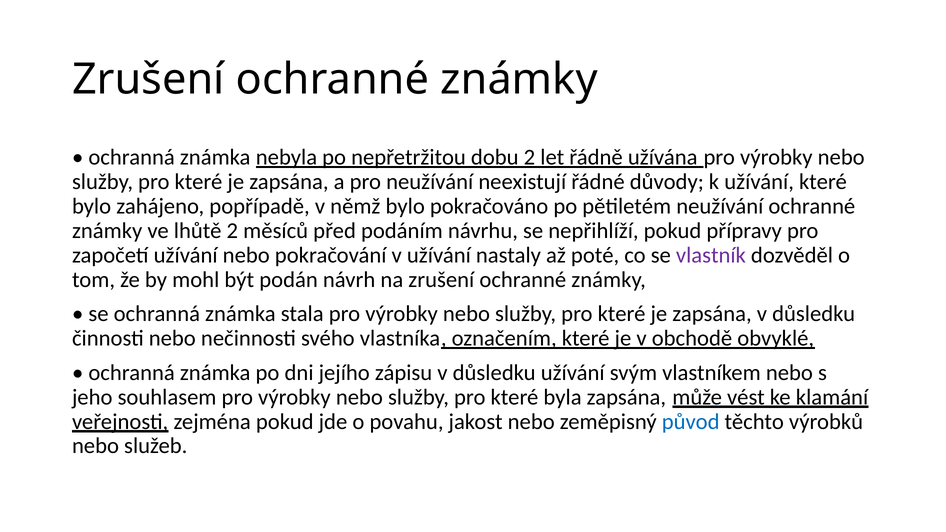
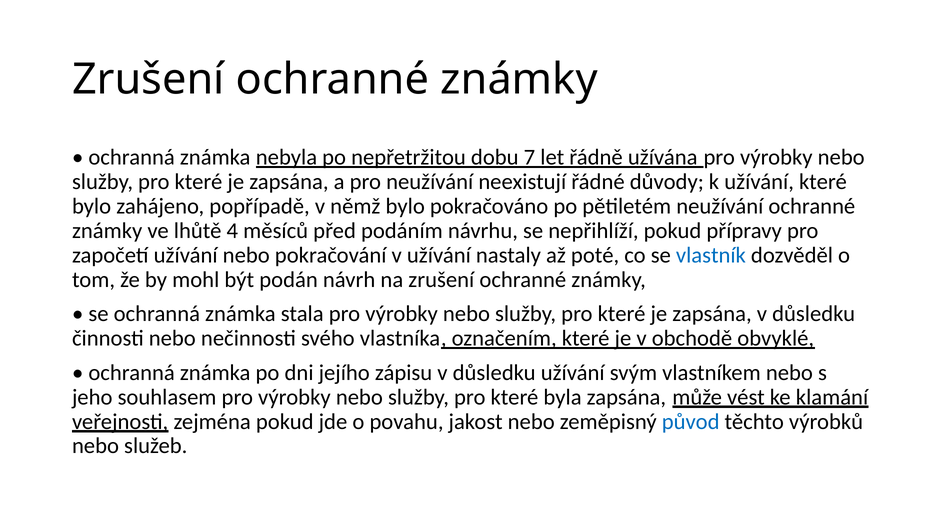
dobu 2: 2 -> 7
lhůtě 2: 2 -> 4
vlastník colour: purple -> blue
